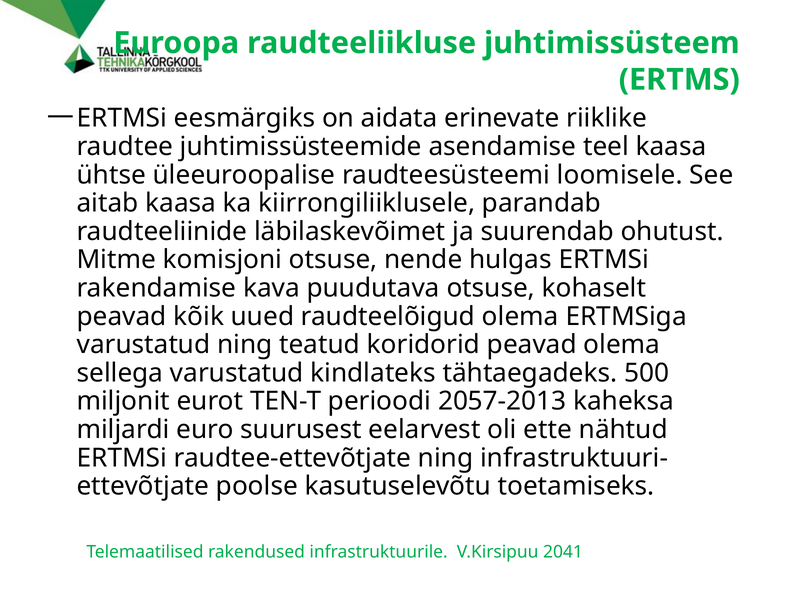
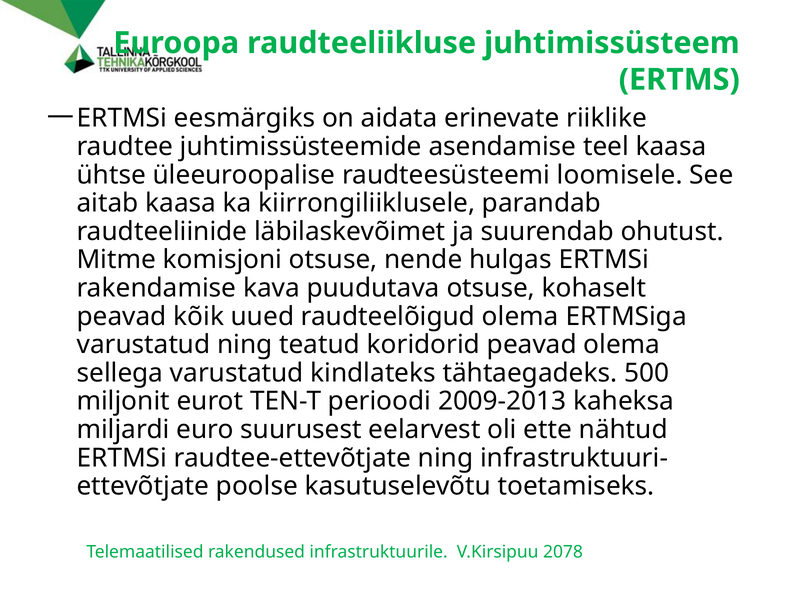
2057-2013: 2057-2013 -> 2009-2013
2041: 2041 -> 2078
